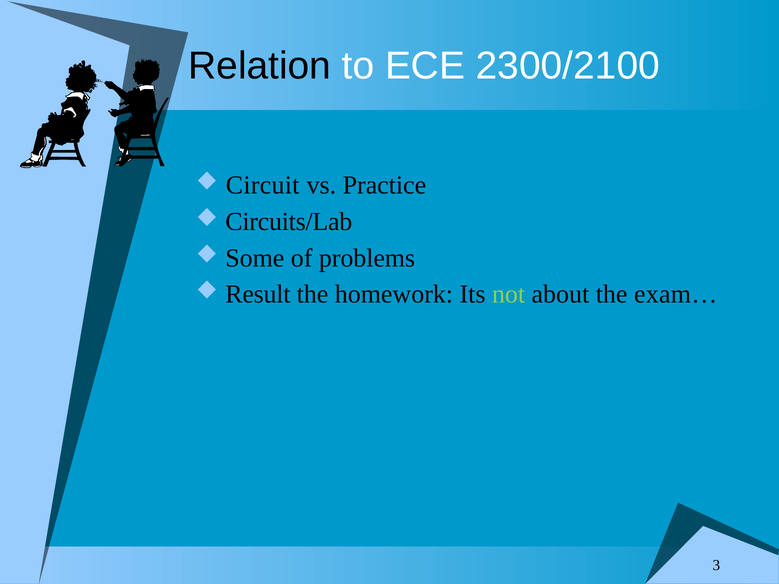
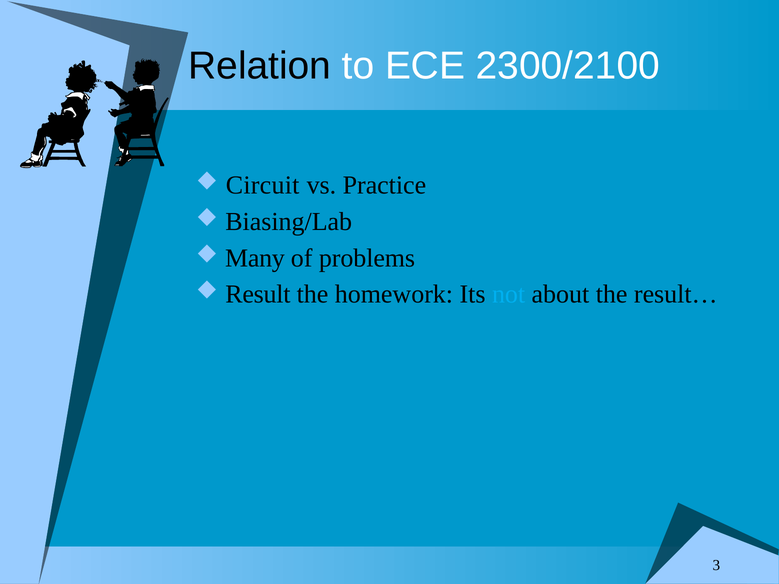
Circuits/Lab: Circuits/Lab -> Biasing/Lab
Some: Some -> Many
not colour: light green -> light blue
exam…: exam… -> result…
